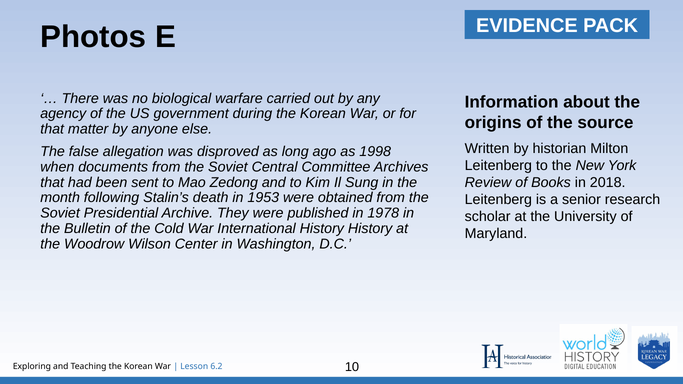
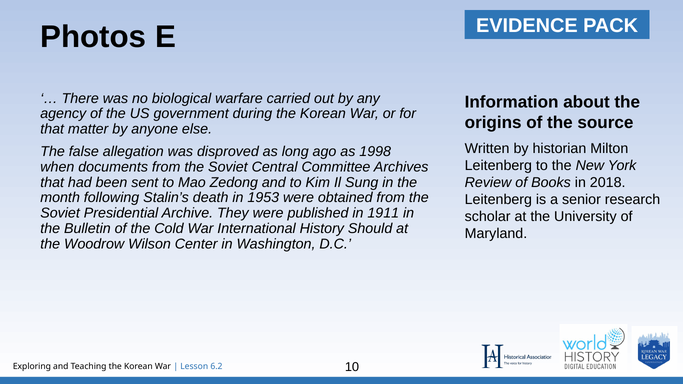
1978: 1978 -> 1911
History History: History -> Should
